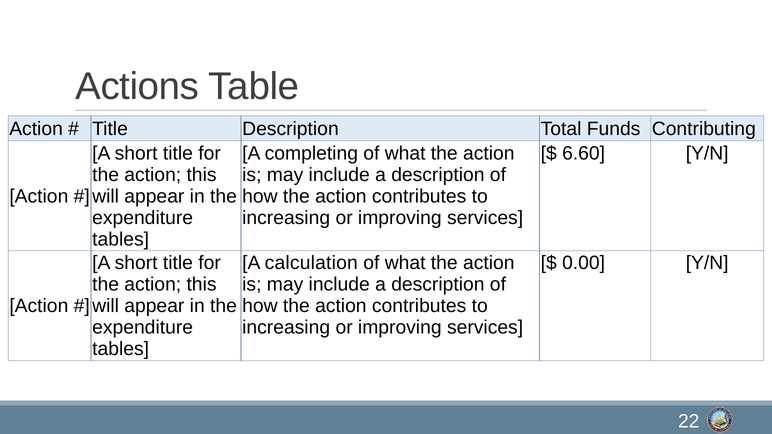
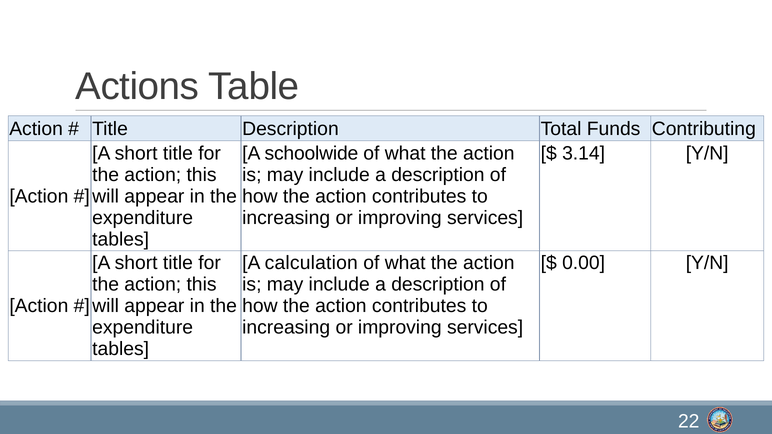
completing: completing -> schoolwide
6.60: 6.60 -> 3.14
